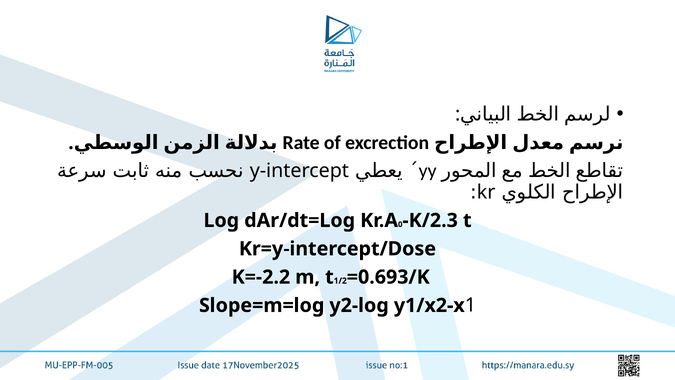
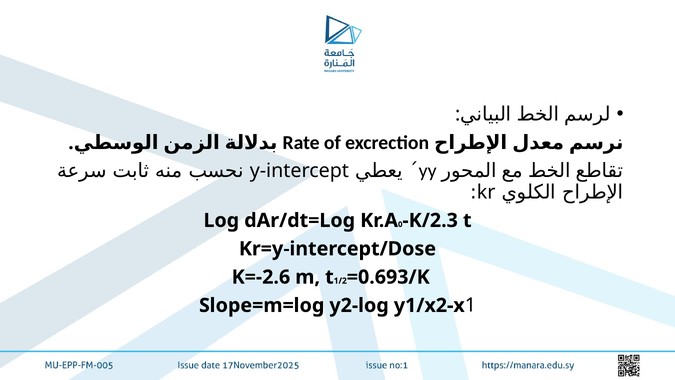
K=-2.2: K=-2.2 -> K=-2.6
